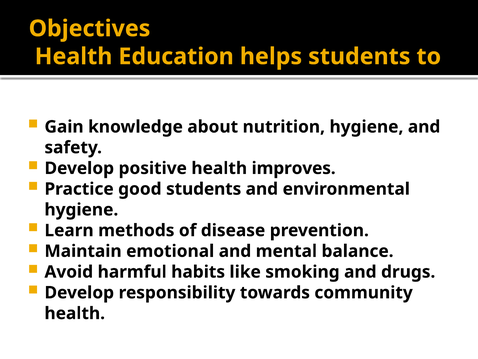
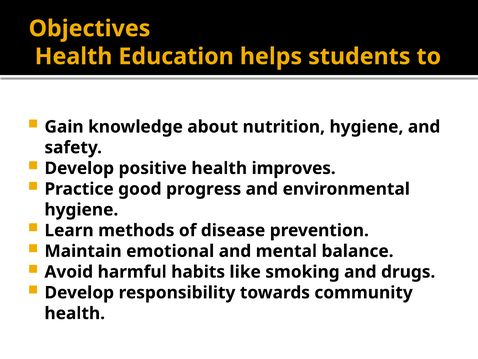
good students: students -> progress
